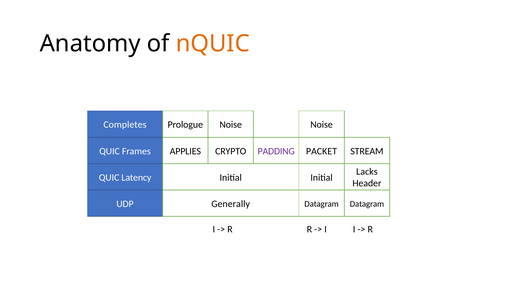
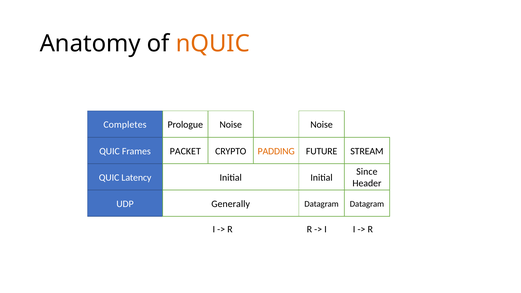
APPLIES: APPLIES -> PACKET
PADDING colour: purple -> orange
PACKET: PACKET -> FUTURE
Lacks: Lacks -> Since
